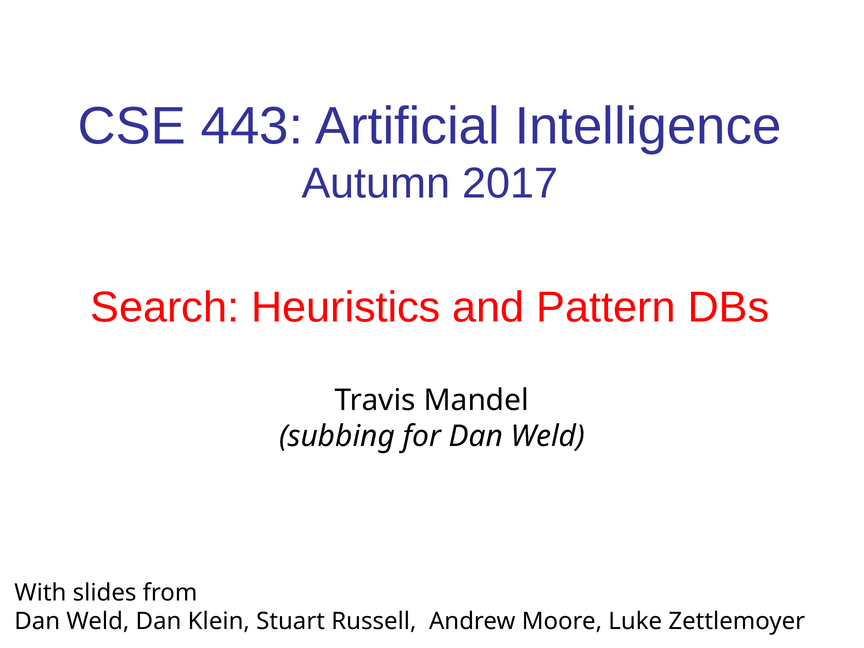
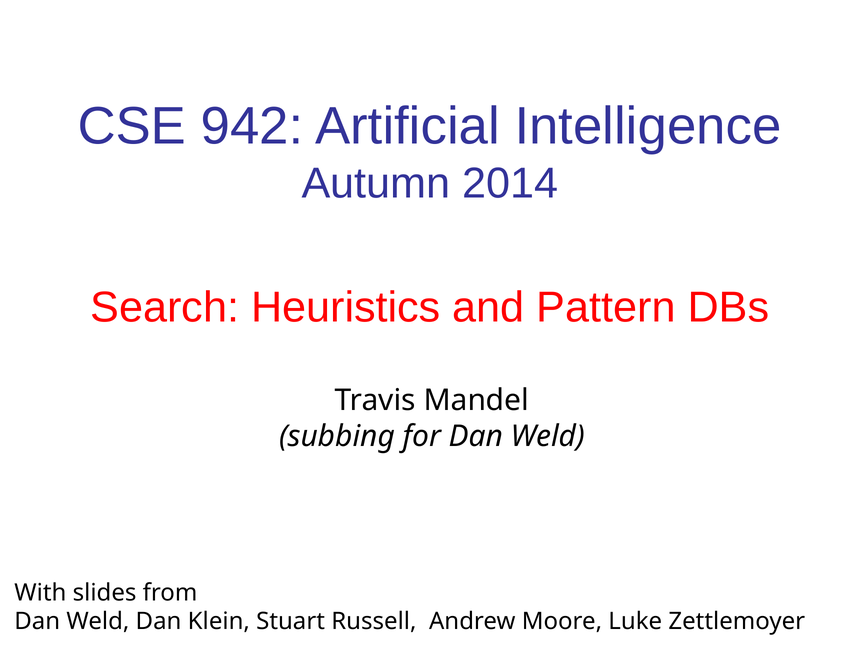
443: 443 -> 942
2017: 2017 -> 2014
